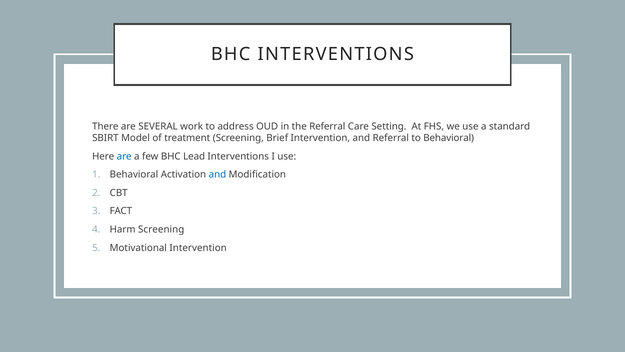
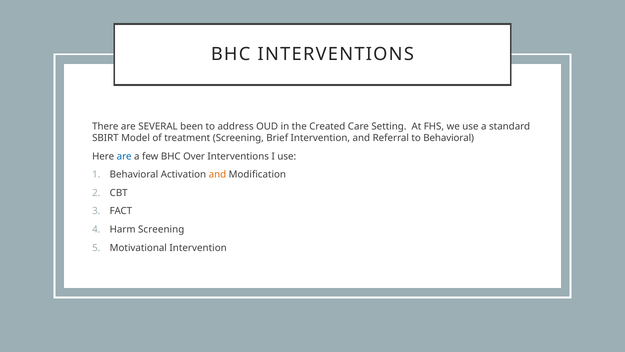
work: work -> been
the Referral: Referral -> Created
Lead: Lead -> Over
and at (217, 175) colour: blue -> orange
